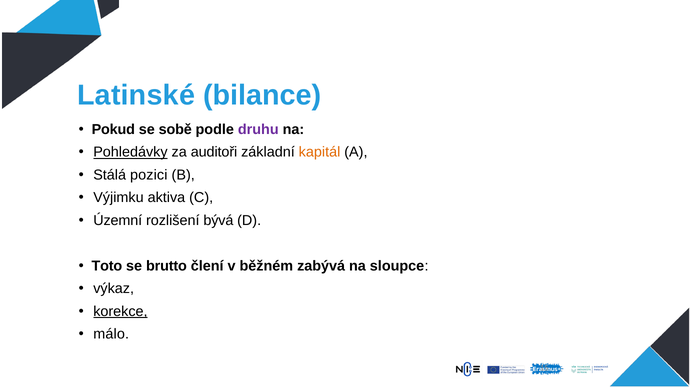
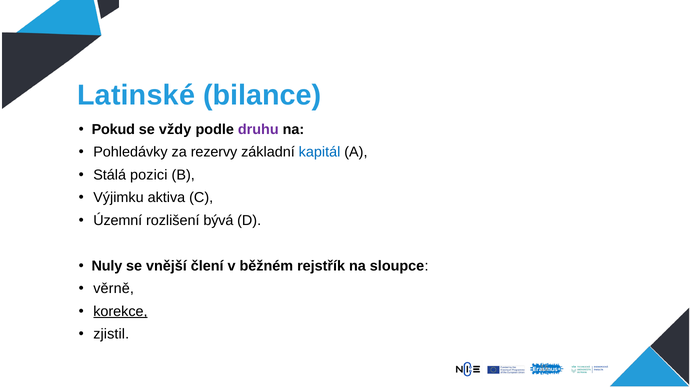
sobě: sobě -> vždy
Pohledávky underline: present -> none
auditoři: auditoři -> rezervy
kapitál colour: orange -> blue
Toto: Toto -> Nuly
brutto: brutto -> vnější
zabývá: zabývá -> rejstřík
výkaz: výkaz -> věrně
málo: málo -> zjistil
